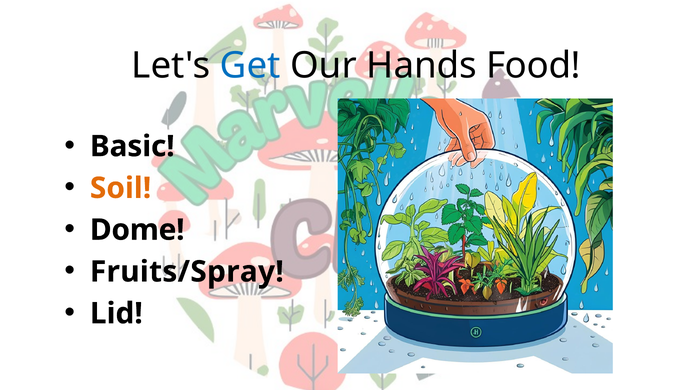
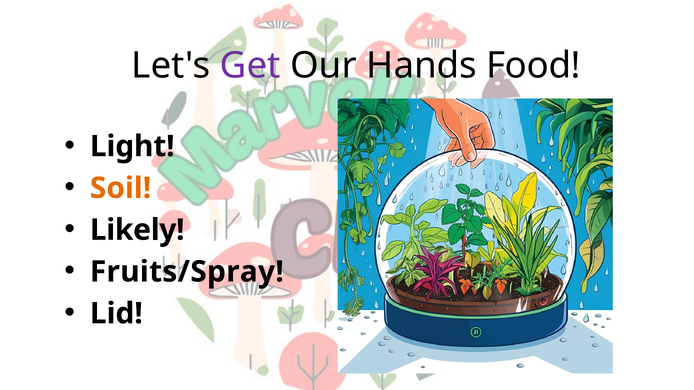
Get colour: blue -> purple
Basic: Basic -> Light
Dome: Dome -> Likely
